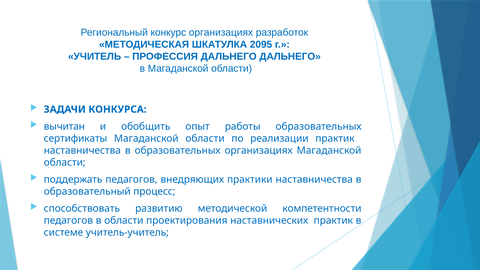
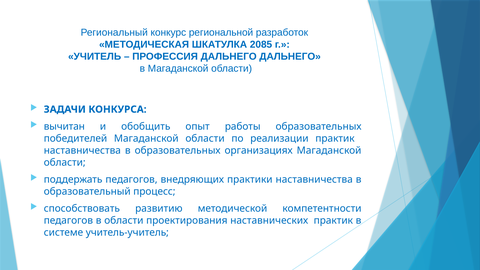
конкурс организациях: организациях -> региональной
2095: 2095 -> 2085
сертификаты: сертификаты -> победителей
